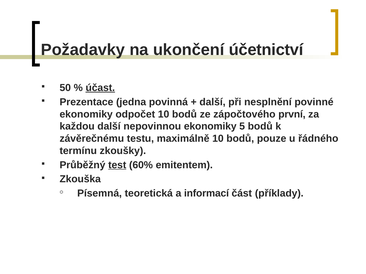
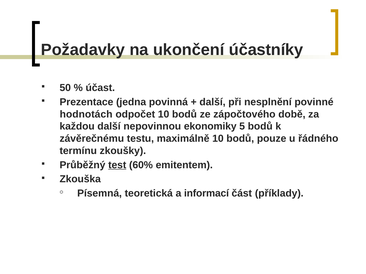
účetnictví: účetnictví -> účastníky
účast underline: present -> none
ekonomiky at (86, 114): ekonomiky -> hodnotách
první: první -> době
